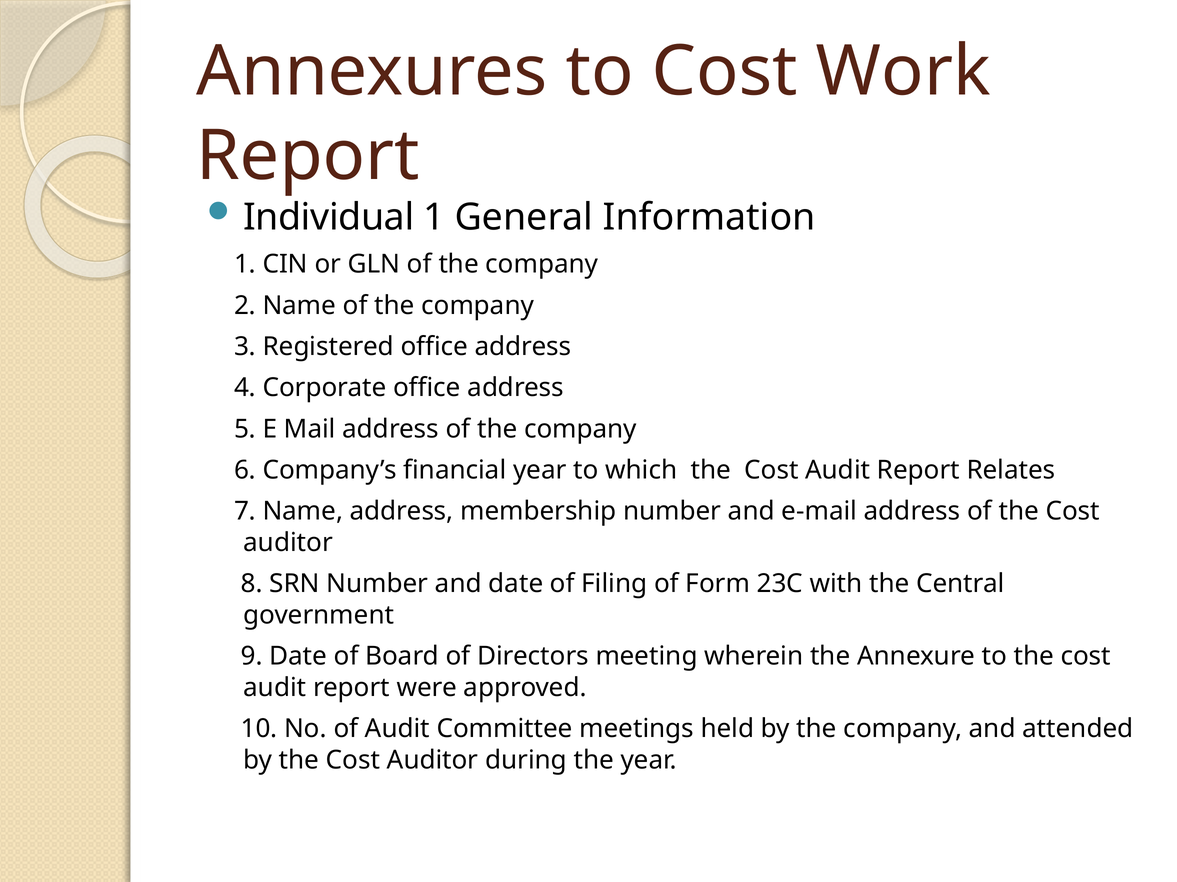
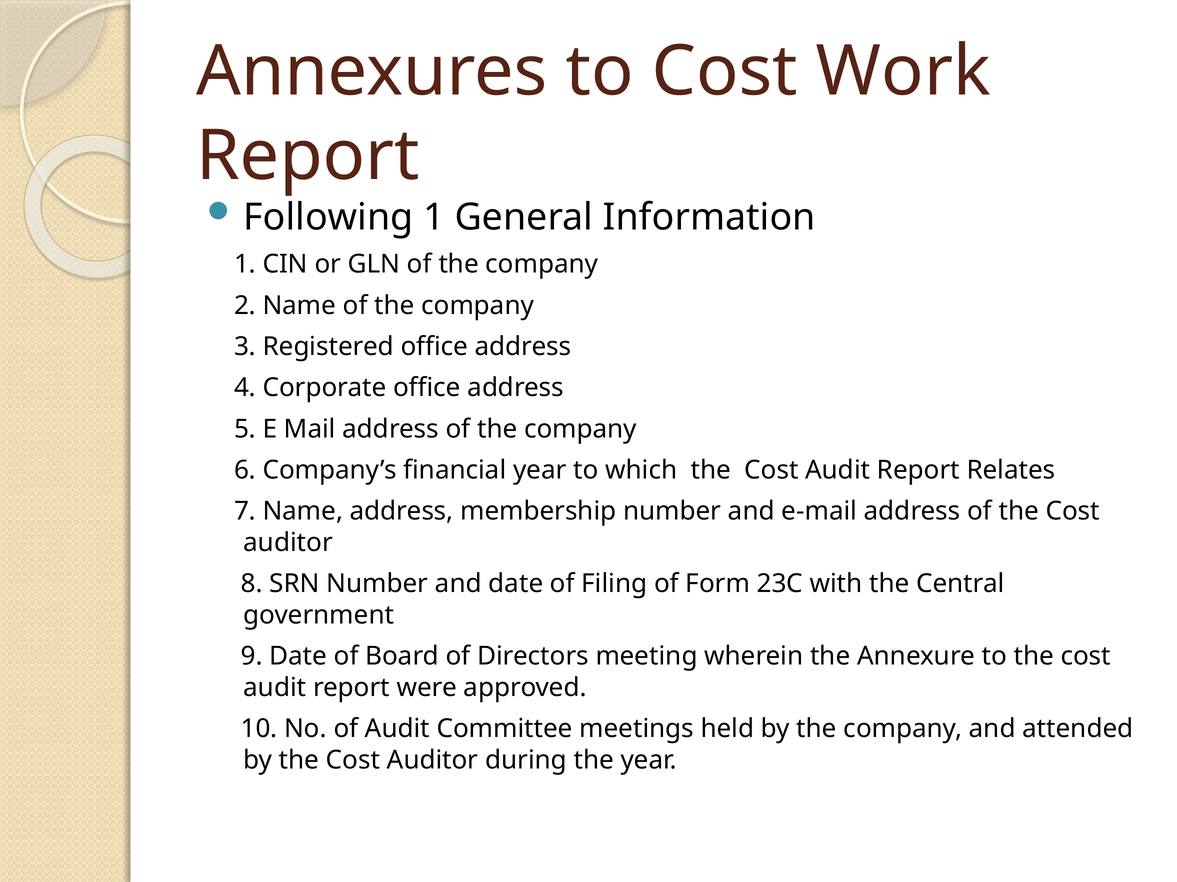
Individual: Individual -> Following
